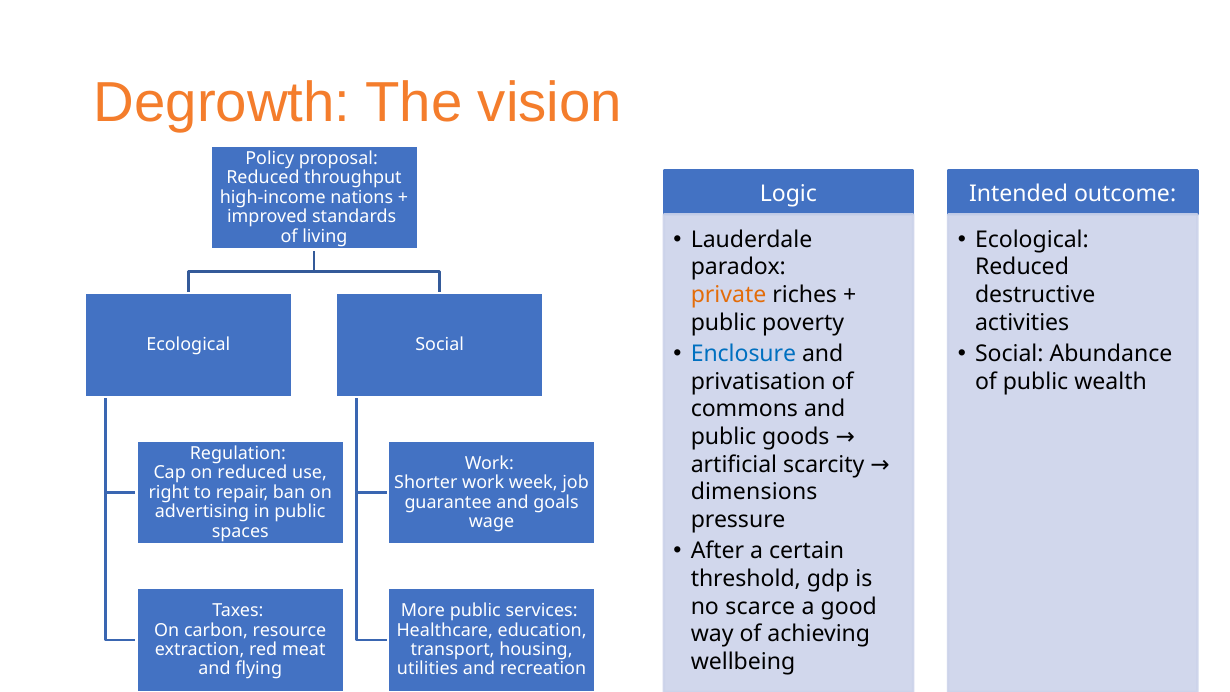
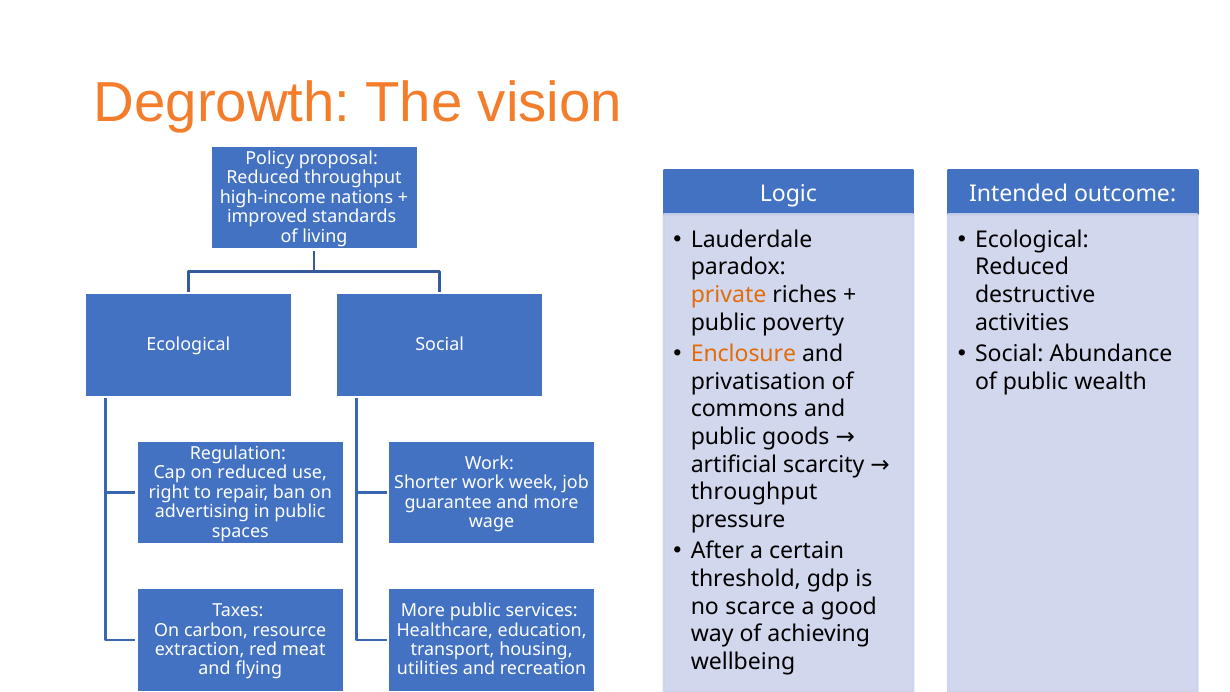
Enclosure colour: blue -> orange
dimensions at (754, 492): dimensions -> throughput
and goals: goals -> more
